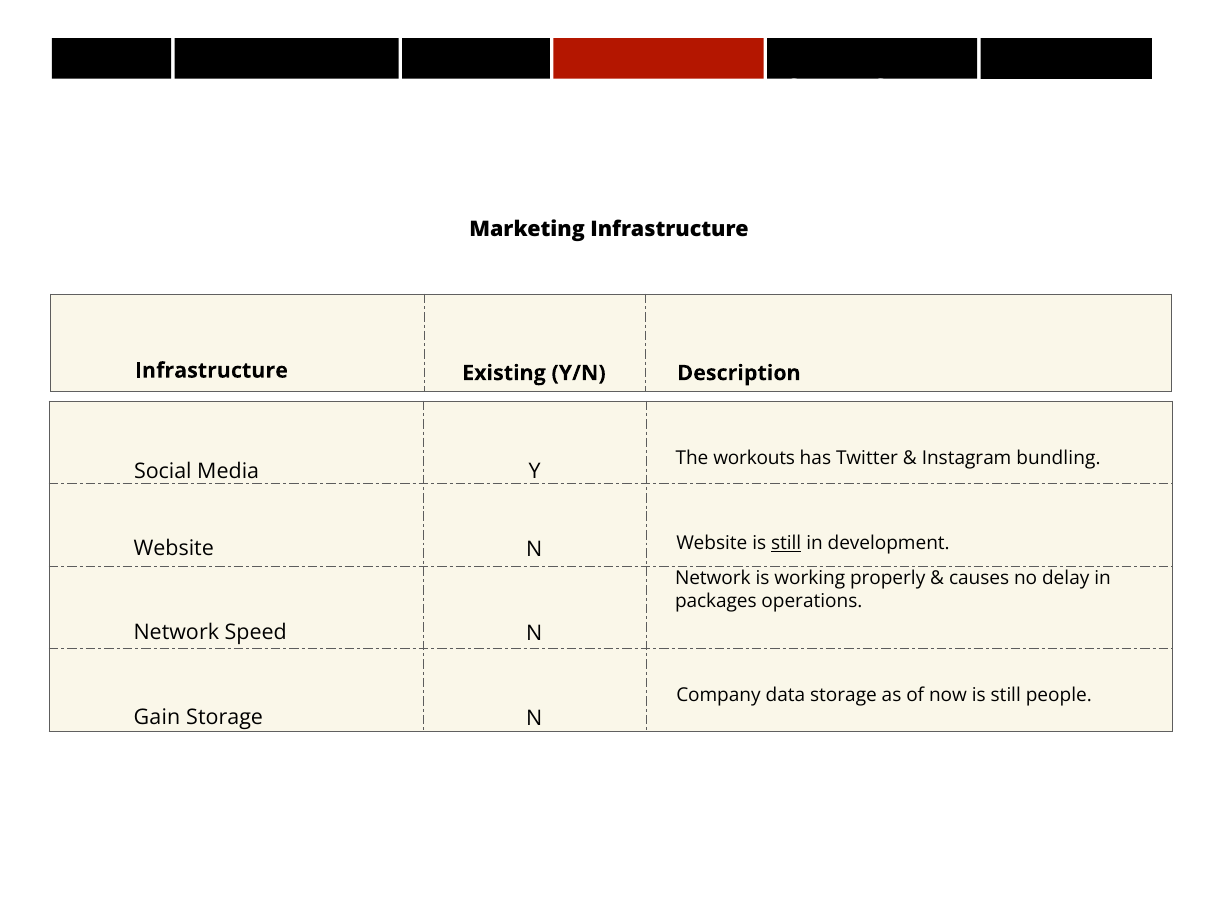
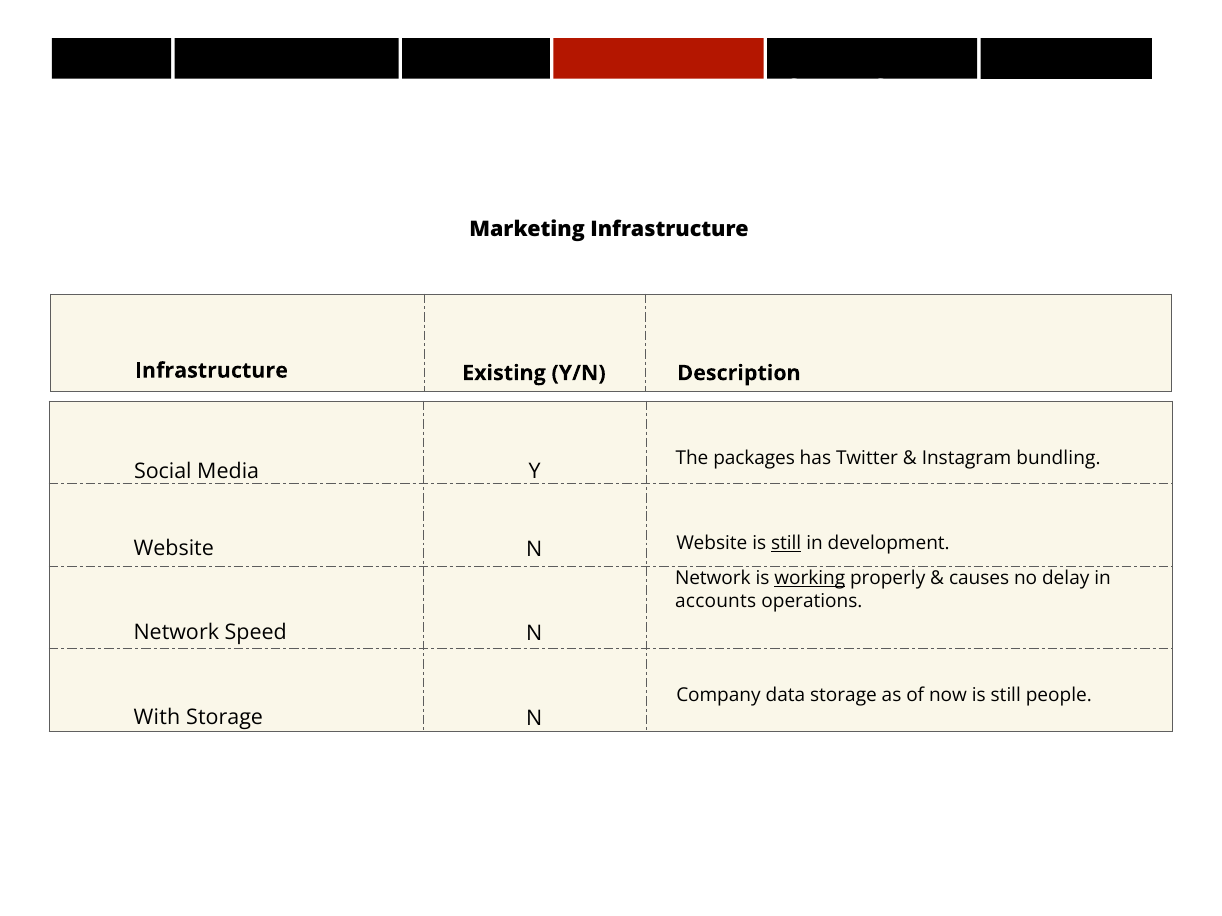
workouts: workouts -> packages
working underline: none -> present
packages: packages -> accounts
Gain: Gain -> With
